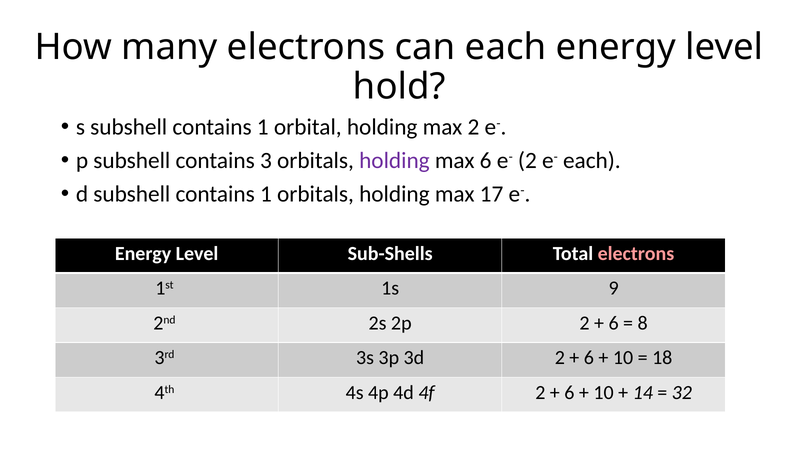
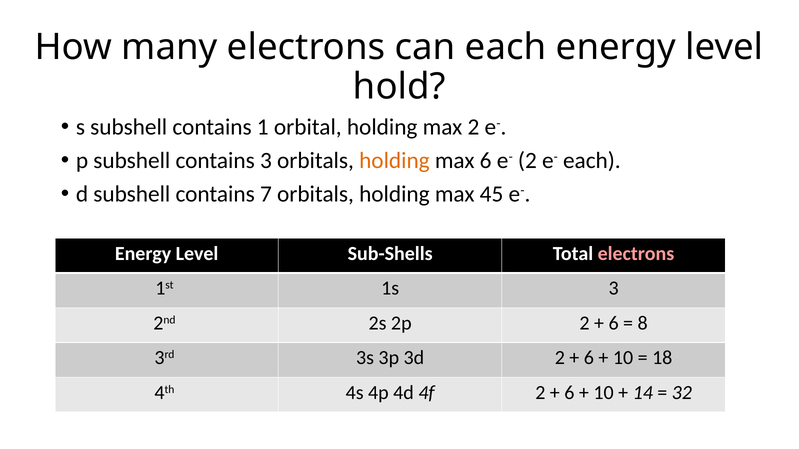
holding at (394, 161) colour: purple -> orange
d subshell contains 1: 1 -> 7
17: 17 -> 45
1s 9: 9 -> 3
